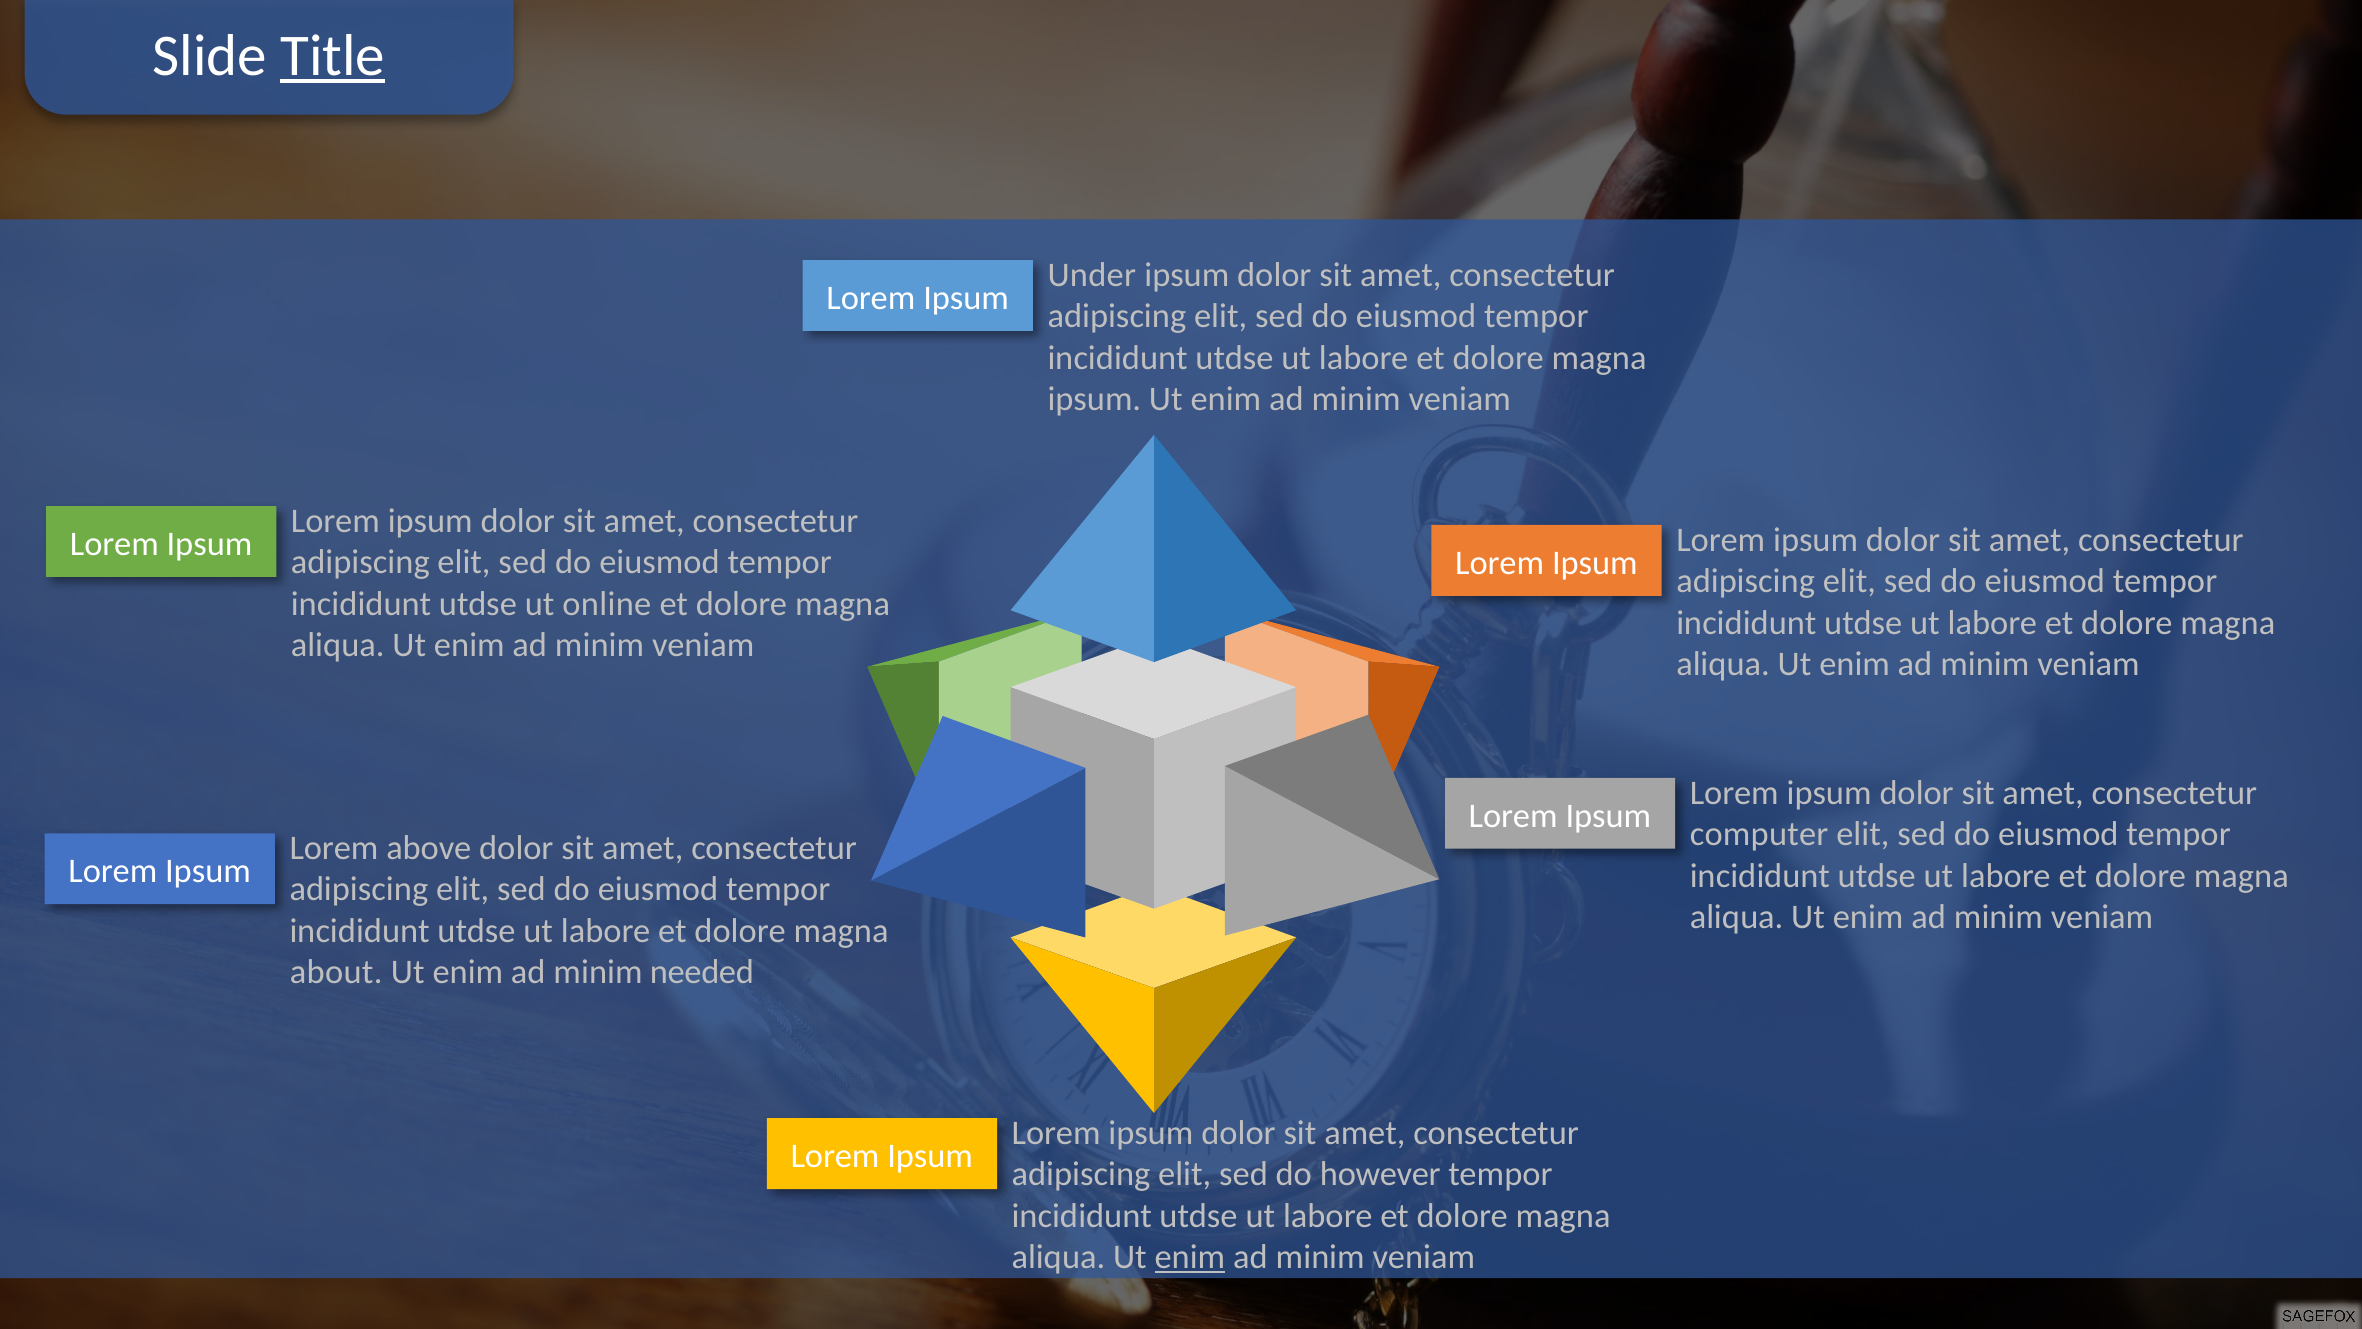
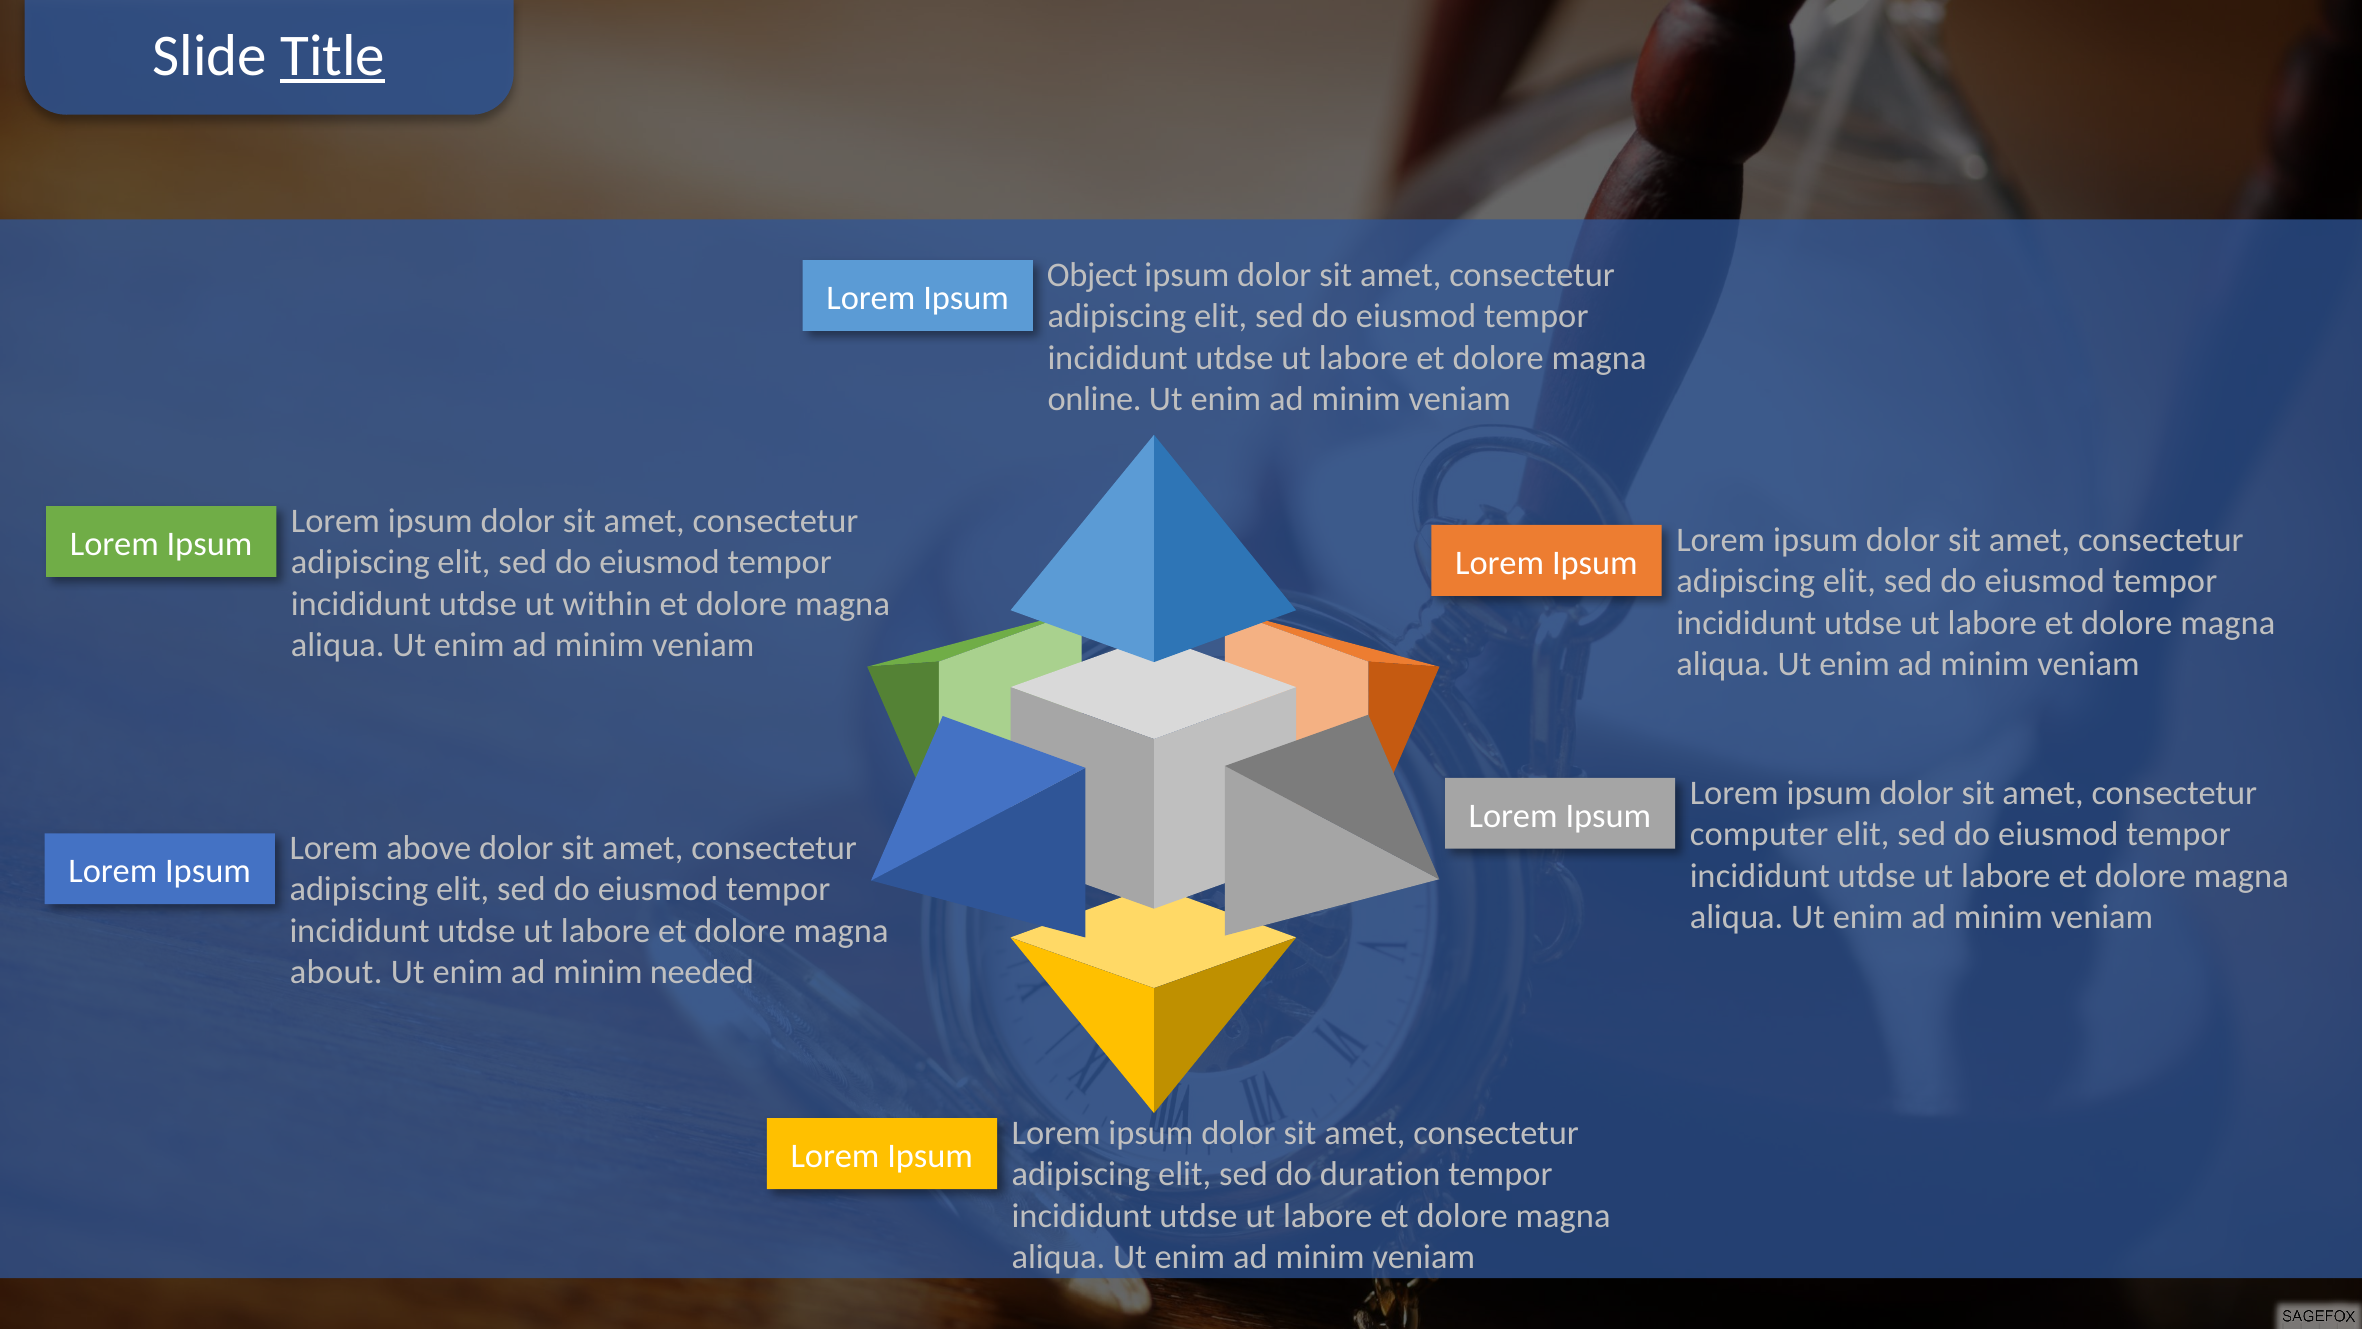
Under: Under -> Object
ipsum at (1094, 399): ipsum -> online
online: online -> within
however: however -> duration
enim at (1190, 1257) underline: present -> none
